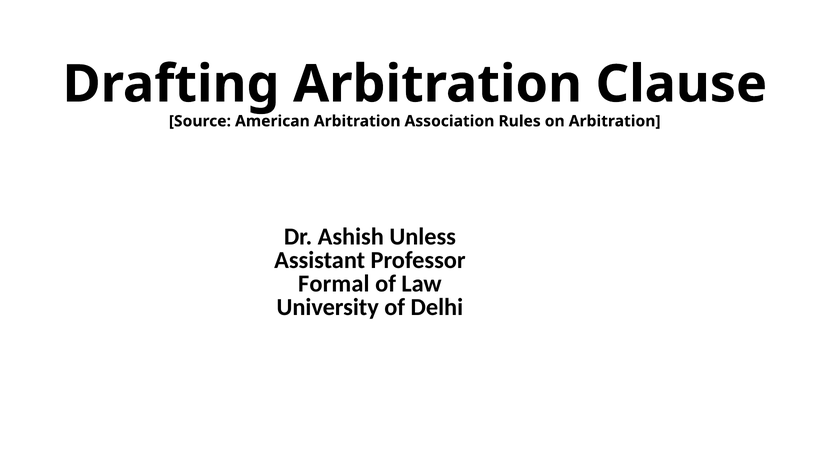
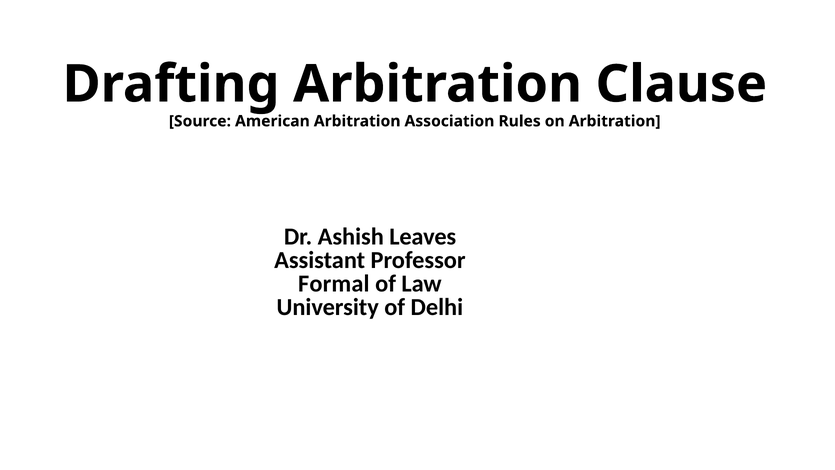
Unless: Unless -> Leaves
